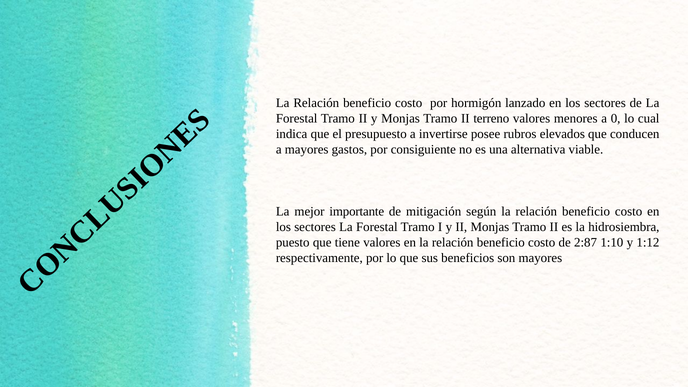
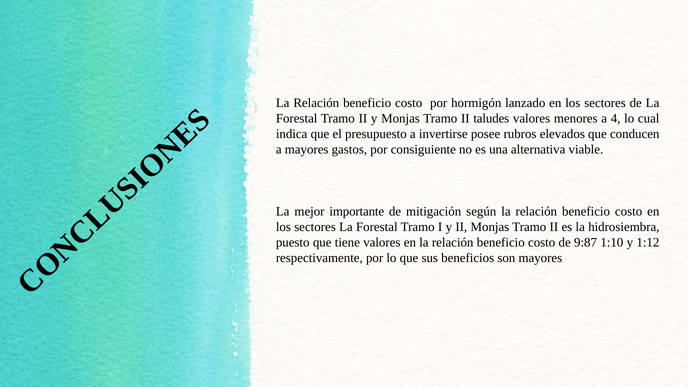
terreno: terreno -> taludes
0: 0 -> 4
2:87: 2:87 -> 9:87
